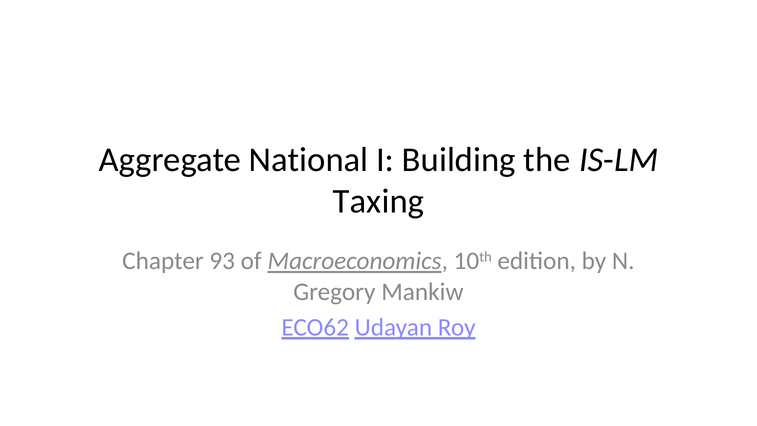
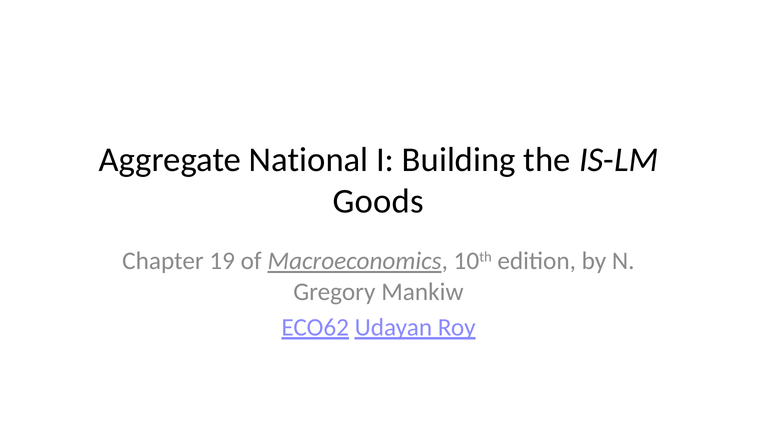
Taxing: Taxing -> Goods
93: 93 -> 19
